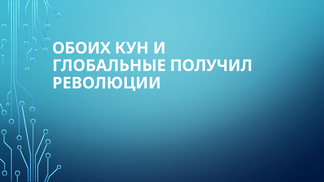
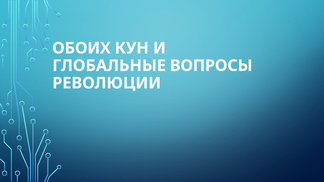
ПОЛУЧИЛ: ПОЛУЧИЛ -> ВОПРОСЫ
